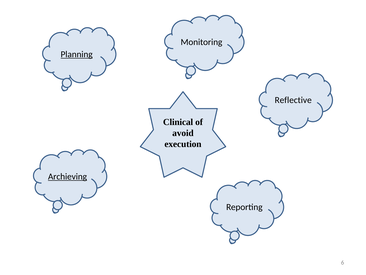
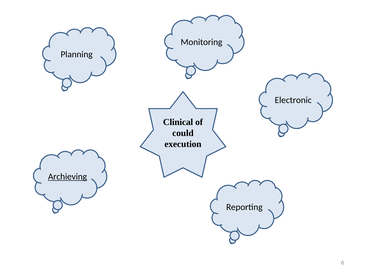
Planning underline: present -> none
Reflective: Reflective -> Electronic
avoid: avoid -> could
